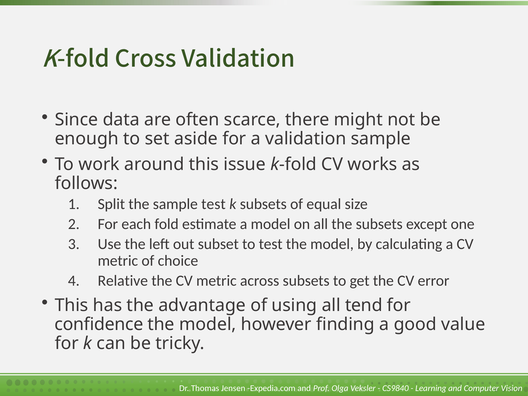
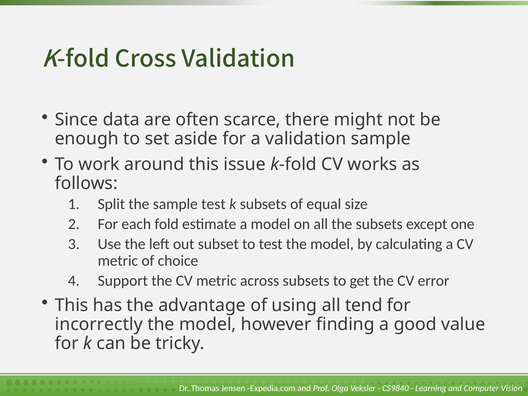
Relative: Relative -> Support
confidence: confidence -> incorrectly
